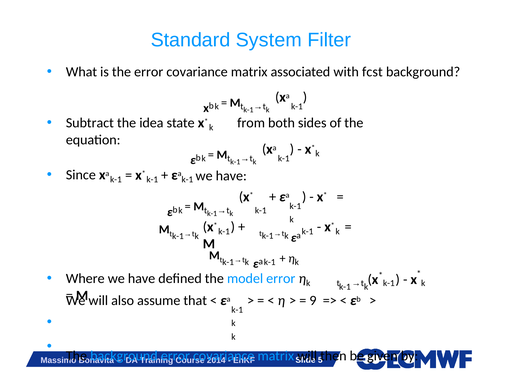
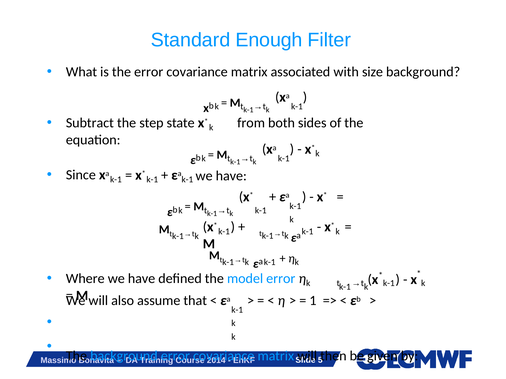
System: System -> Enough
fcst: fcst -> size
idea: idea -> step
9: 9 -> 1
